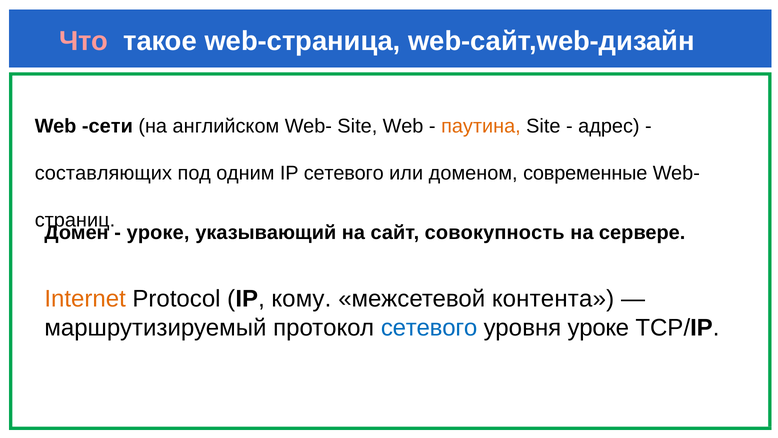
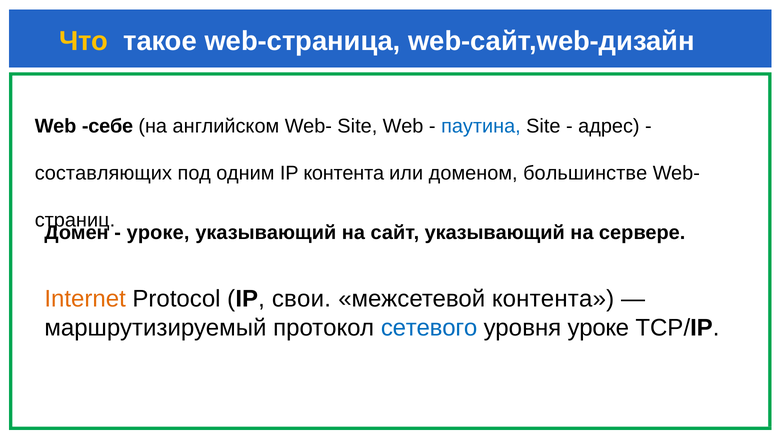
Что colour: pink -> yellow
сети: сети -> себе
паутина colour: orange -> blue
IP сетевого: сетевого -> контента
современные: современные -> большинстве
сайт совокупность: совокупность -> указывающий
кому: кому -> свои
